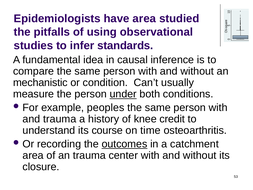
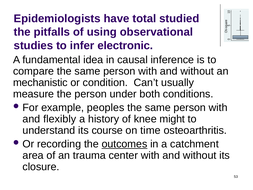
have area: area -> total
standards: standards -> electronic
under underline: present -> none
and trauma: trauma -> flexibly
credit: credit -> might
